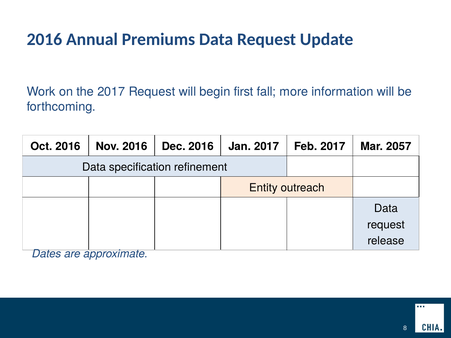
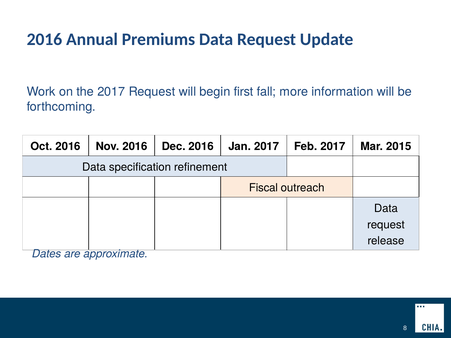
2057: 2057 -> 2015
Entity: Entity -> Fiscal
